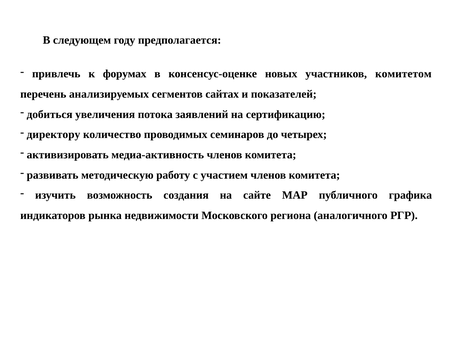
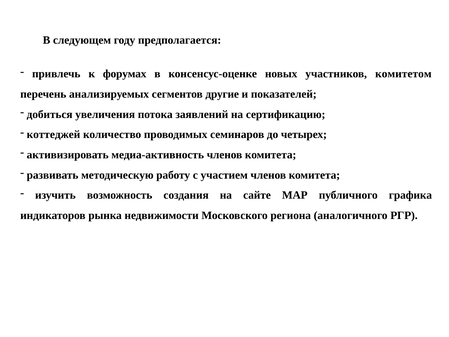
сайтах: сайтах -> другие
директору: директору -> коттеджей
